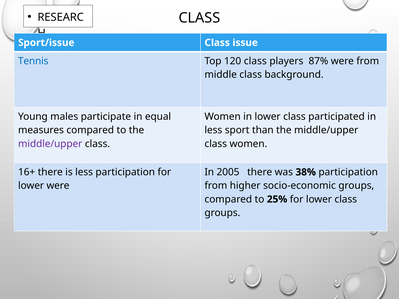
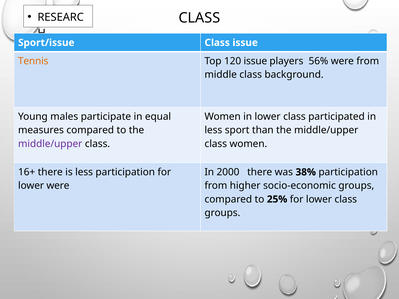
Tennis colour: blue -> orange
120 class: class -> issue
87%: 87% -> 56%
2005: 2005 -> 2000
